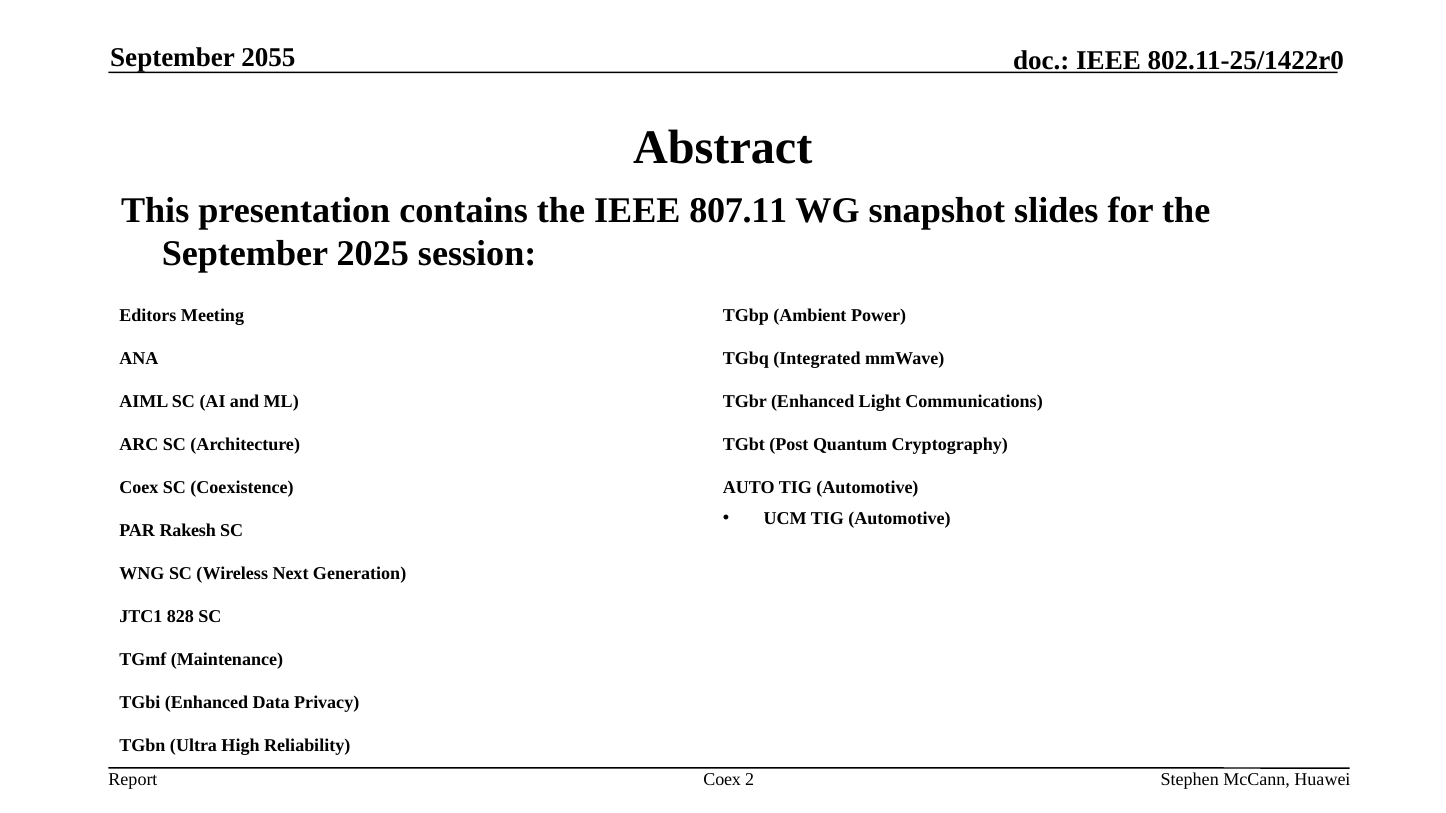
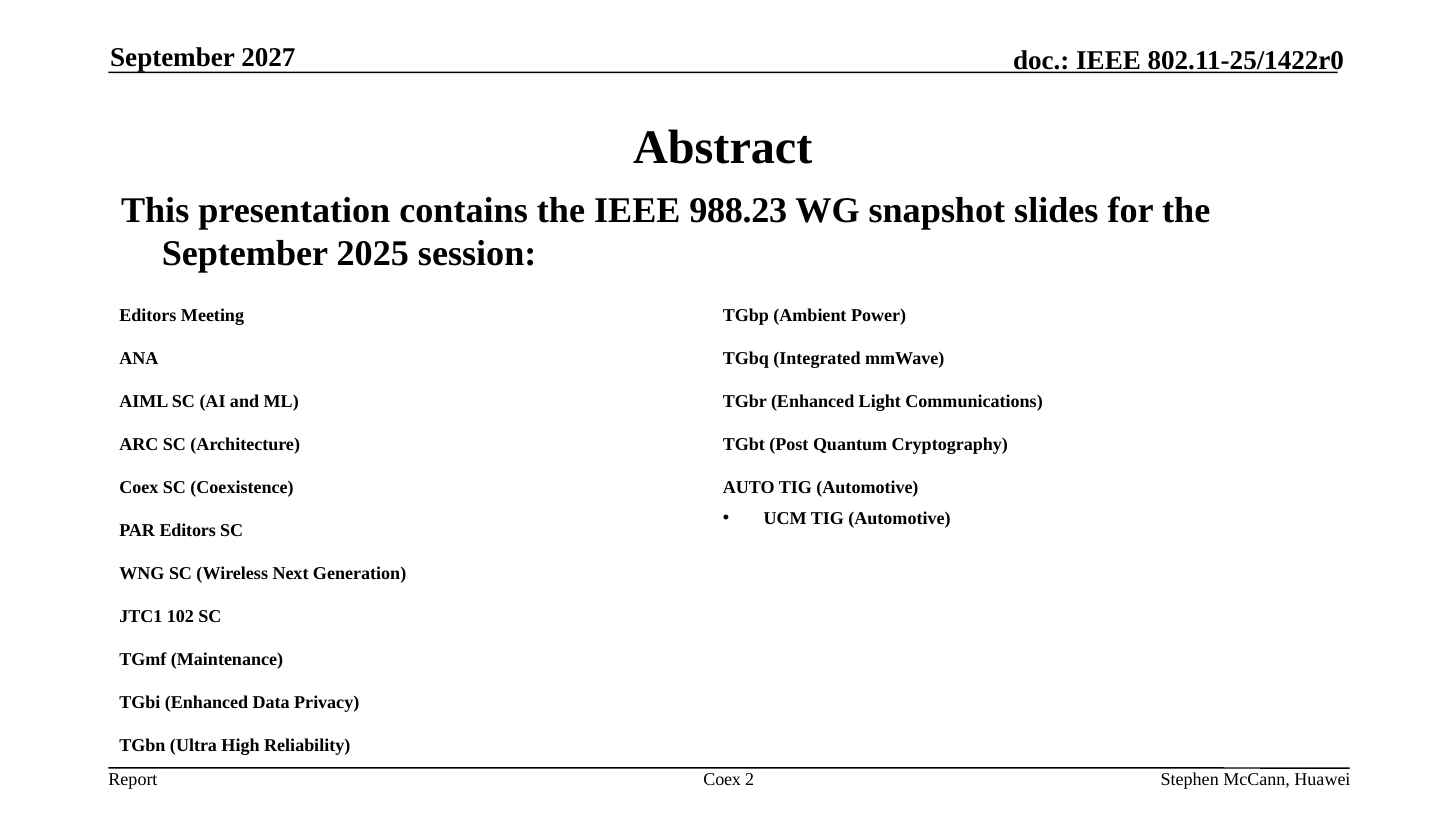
2055: 2055 -> 2027
807.11: 807.11 -> 988.23
PAR Rakesh: Rakesh -> Editors
828: 828 -> 102
